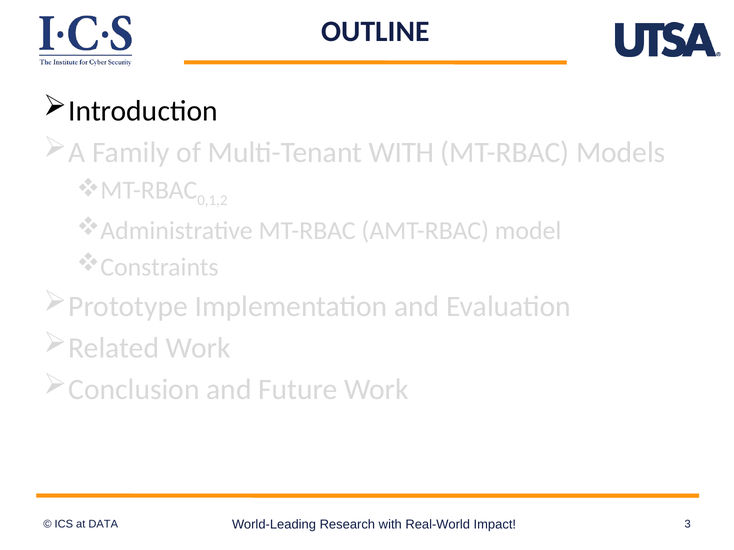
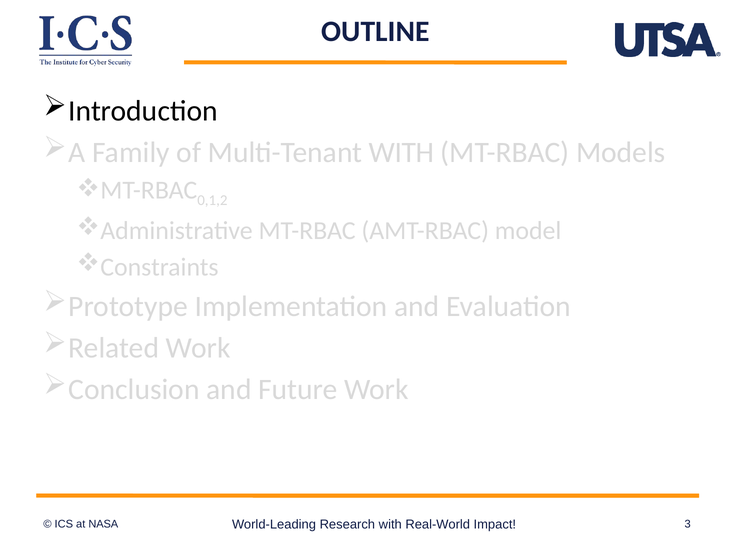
DATA: DATA -> NASA
